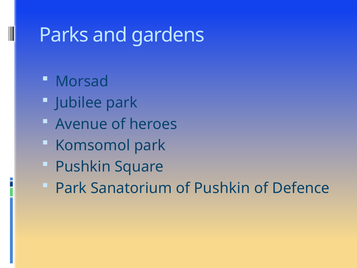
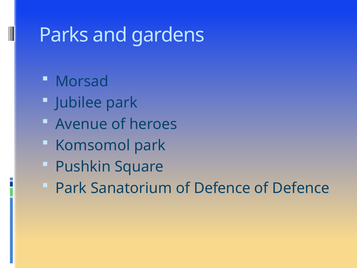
Sanatorium of Pushkin: Pushkin -> Defence
